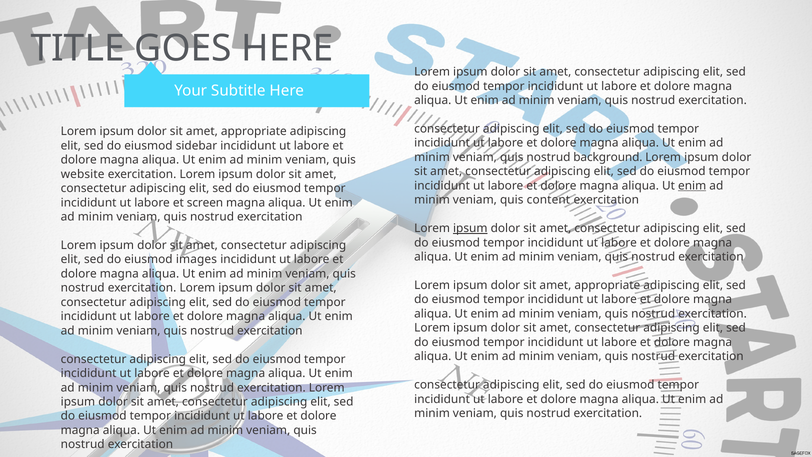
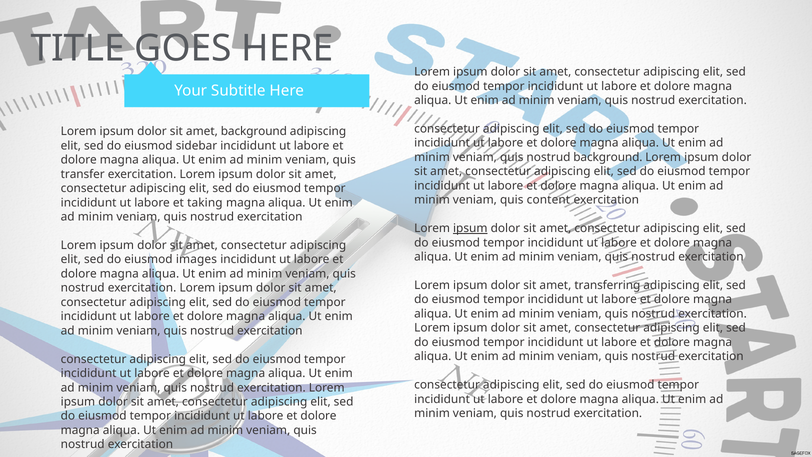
appropriate at (254, 131): appropriate -> background
website: website -> transfer
enim at (692, 186) underline: present -> none
screen: screen -> taking
appropriate at (607, 285): appropriate -> transferring
